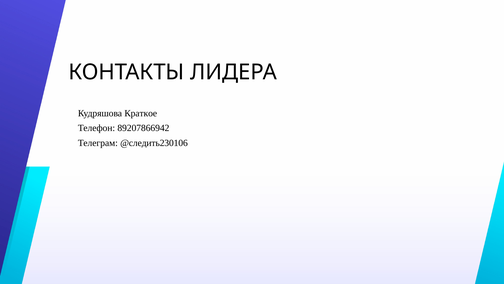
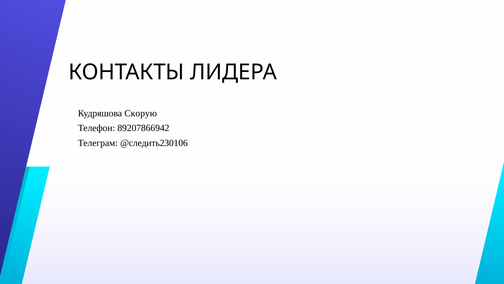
Краткое: Краткое -> Скорую
